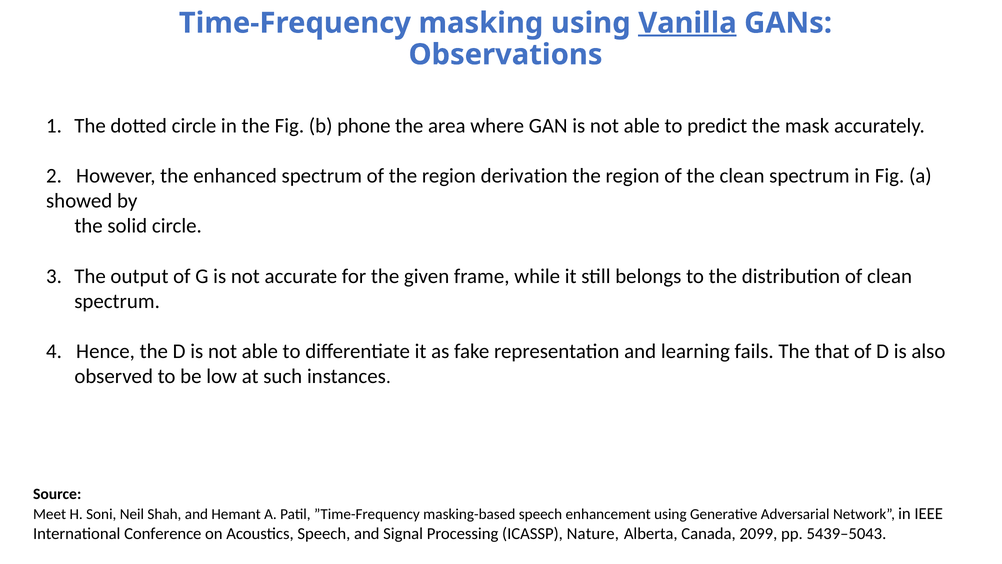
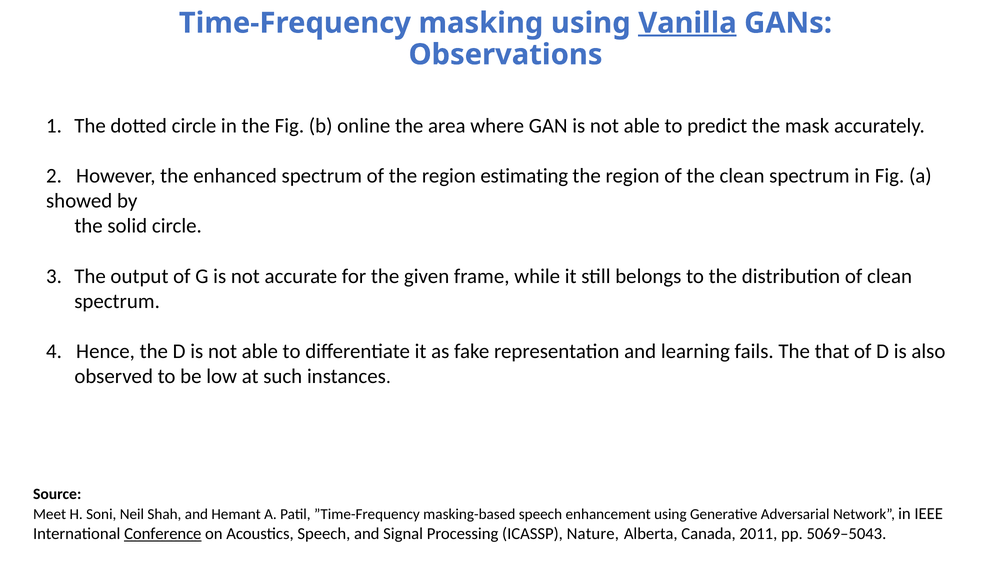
phone: phone -> online
derivation: derivation -> estimating
Conference underline: none -> present
2099: 2099 -> 2011
5439–5043: 5439–5043 -> 5069–5043
